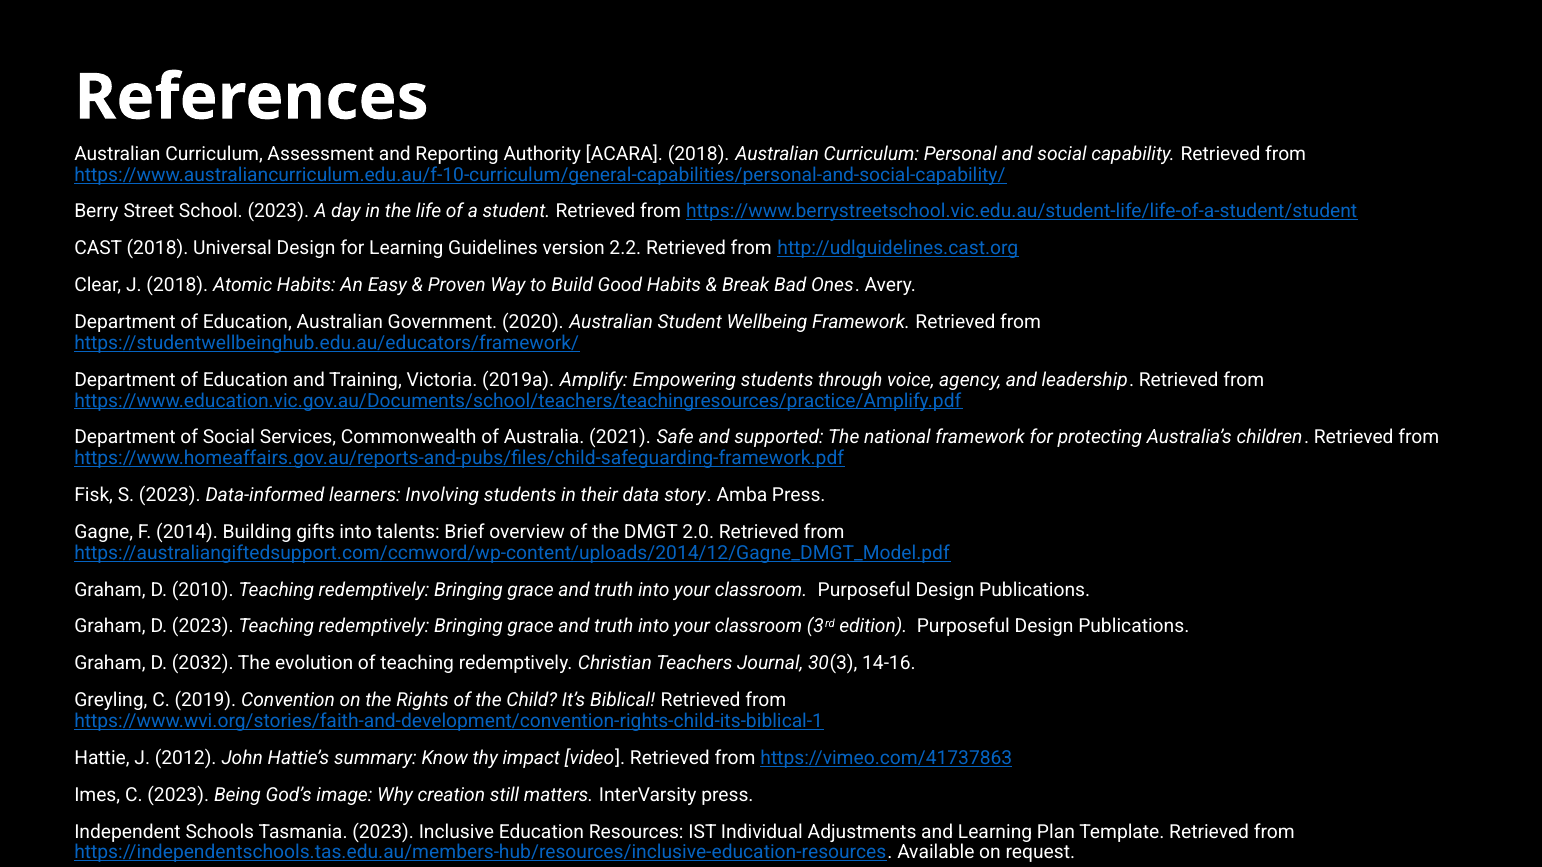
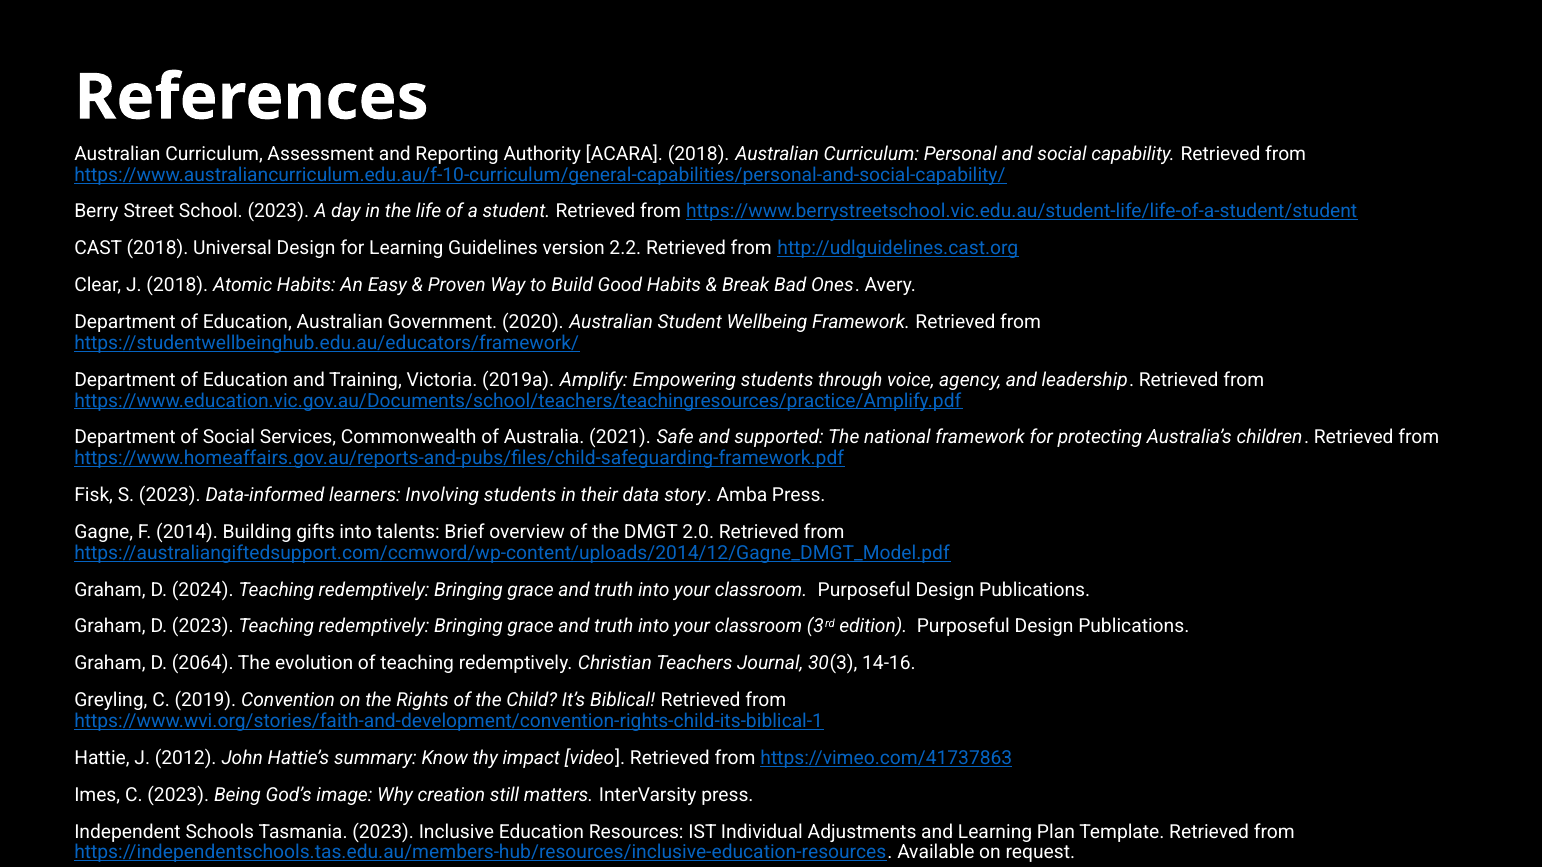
2010: 2010 -> 2024
2032: 2032 -> 2064
